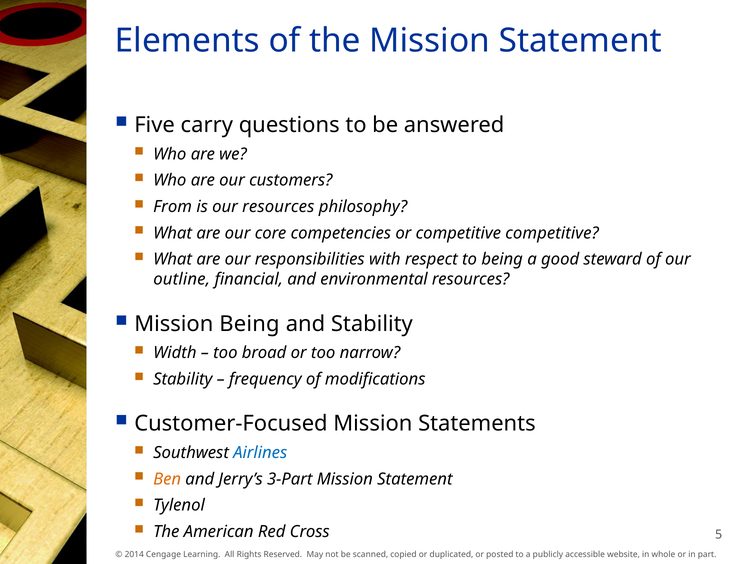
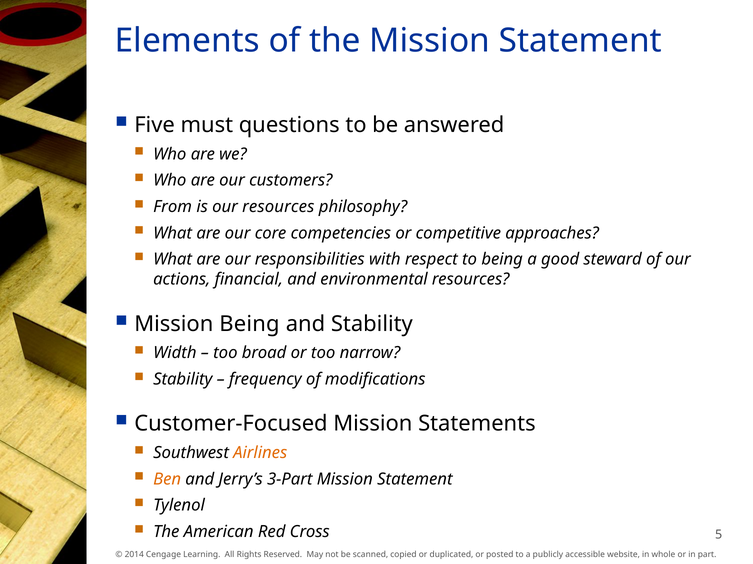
carry: carry -> must
competitive competitive: competitive -> approaches
outline: outline -> actions
Airlines colour: blue -> orange
